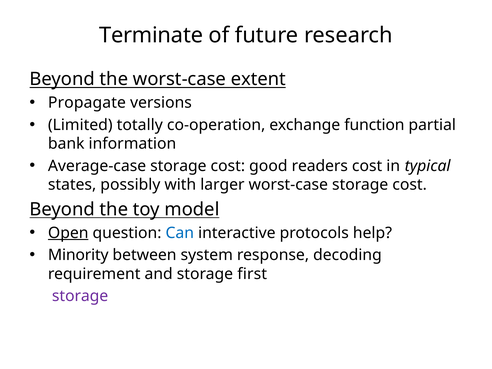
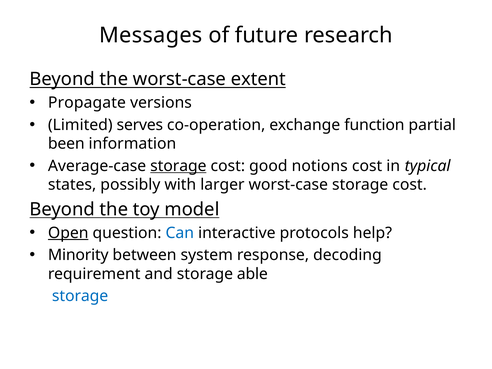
Terminate: Terminate -> Messages
totally: totally -> serves
bank: bank -> been
storage at (178, 166) underline: none -> present
readers: readers -> notions
first: first -> able
storage at (80, 296) colour: purple -> blue
